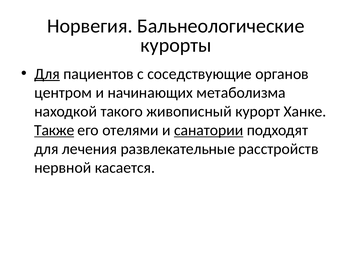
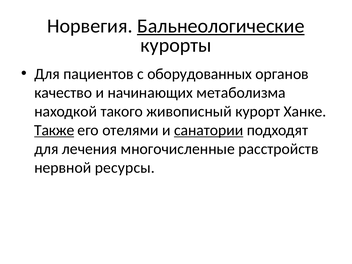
Бальнеологические underline: none -> present
Для at (47, 74) underline: present -> none
соседствующие: соседствующие -> оборудованных
центром: центром -> качество
развлекательные: развлекательные -> многочисленные
касается: касается -> ресурсы
